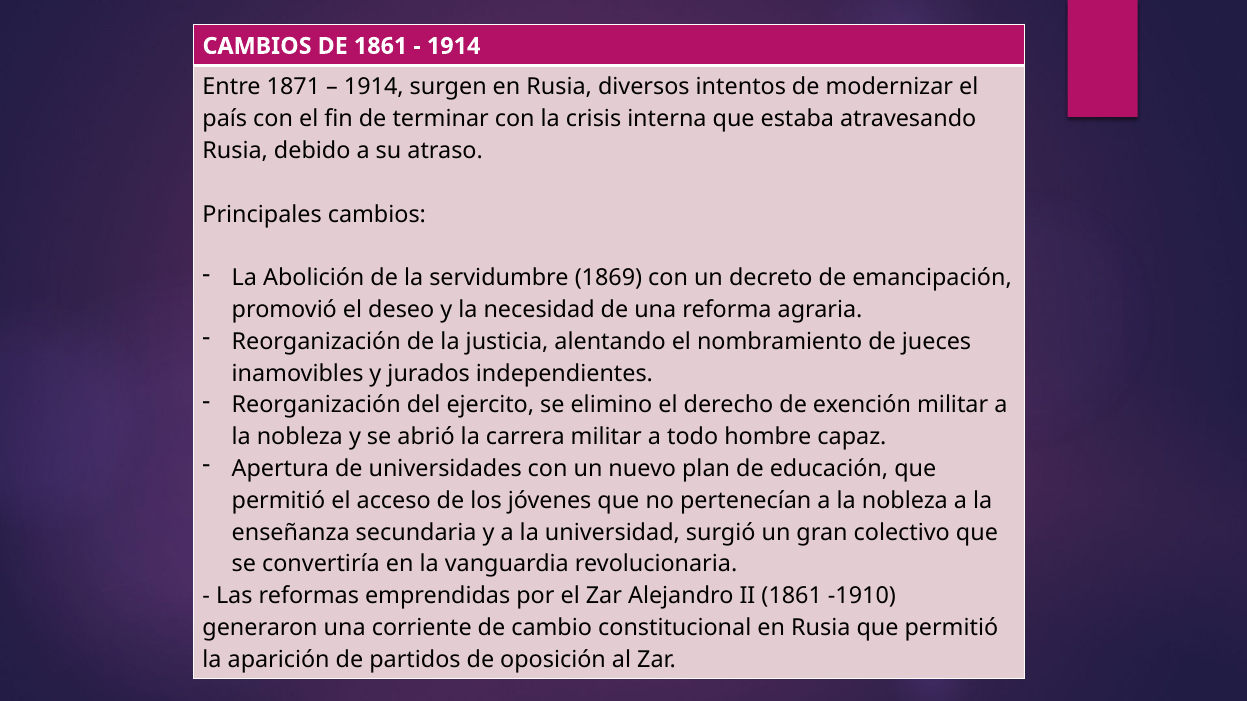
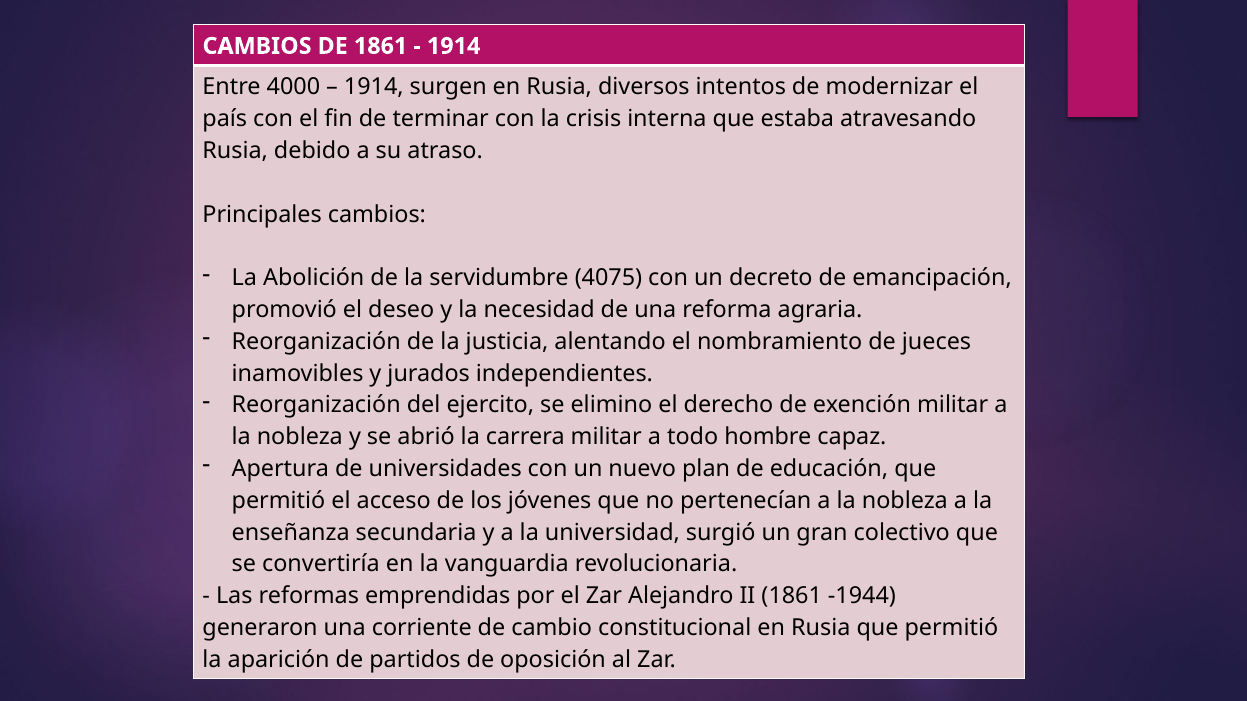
1871: 1871 -> 4000
1869: 1869 -> 4075
-1910: -1910 -> -1944
